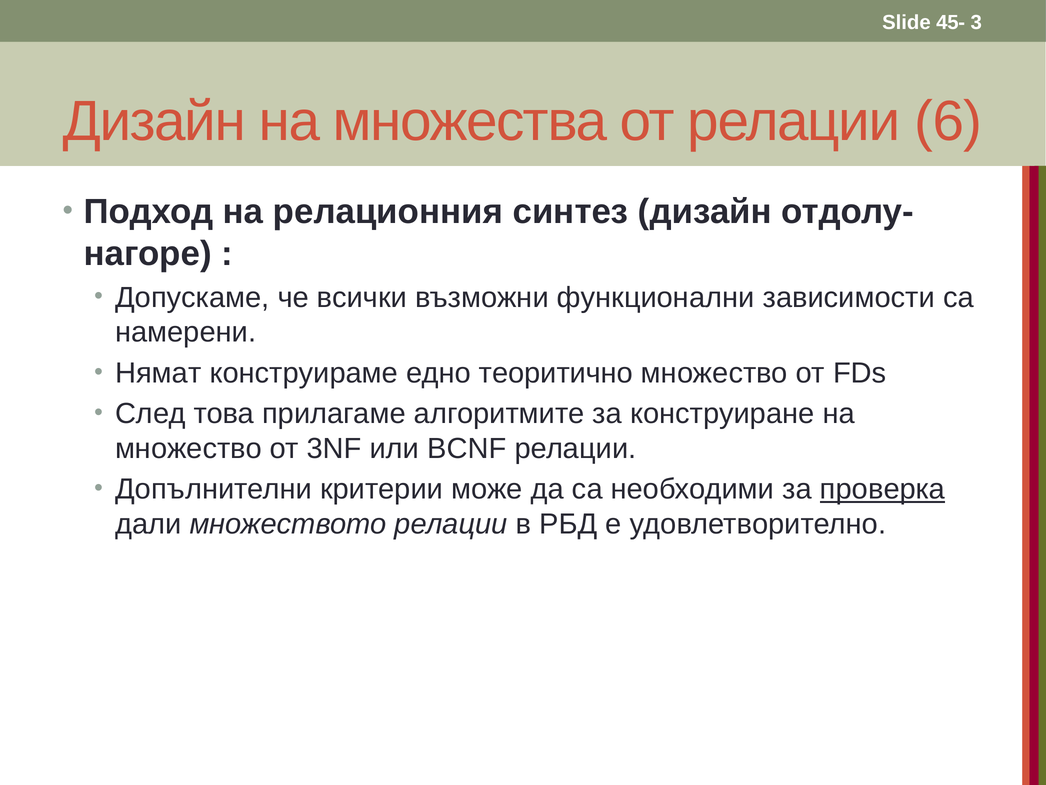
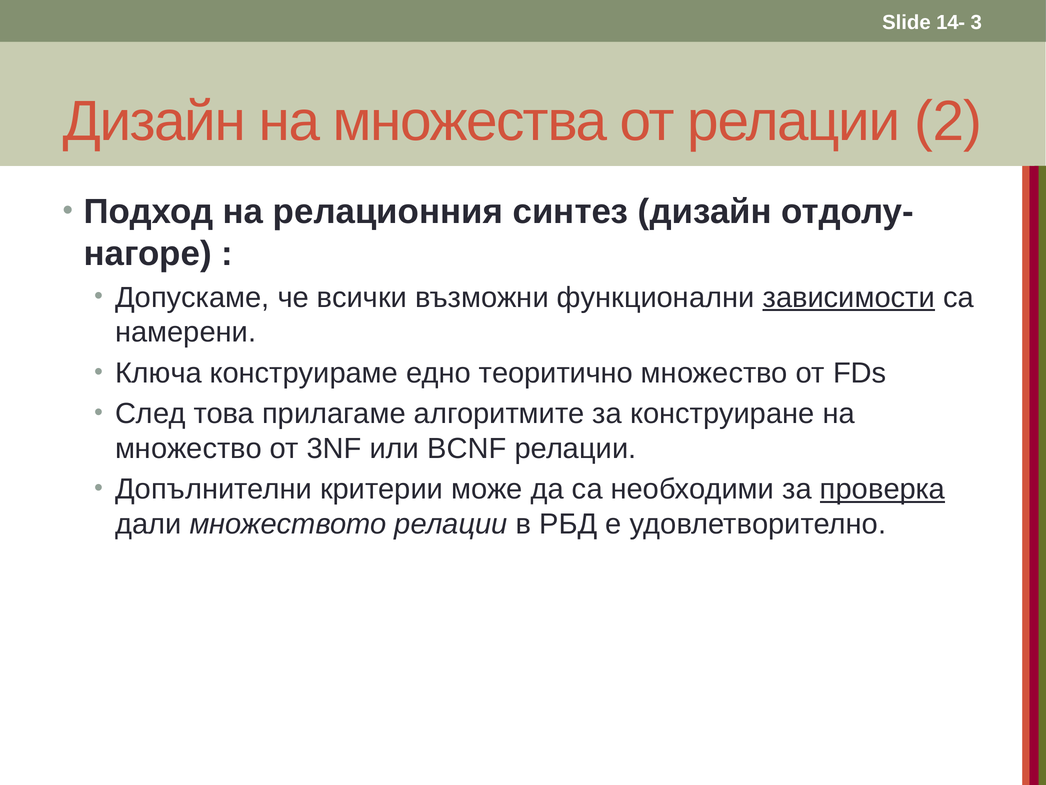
45-: 45- -> 14-
6: 6 -> 2
зависимости underline: none -> present
Нямат: Нямат -> Ключа
